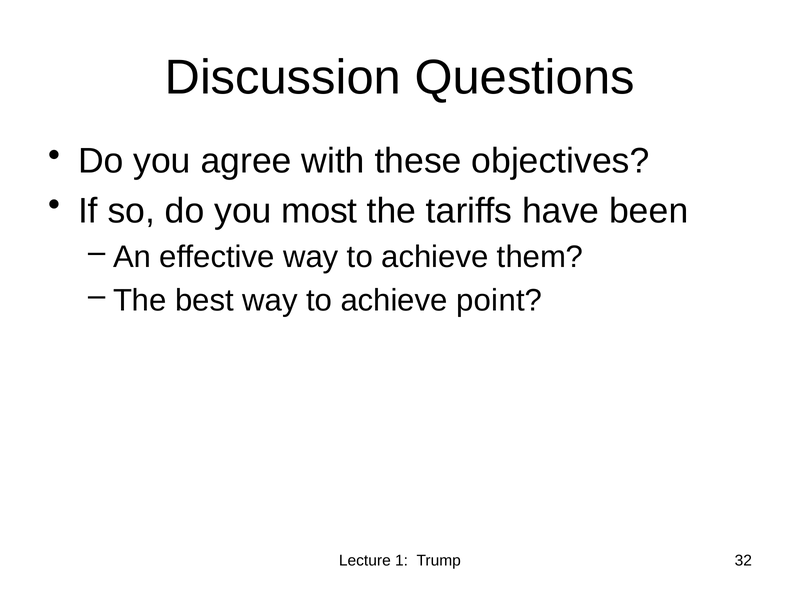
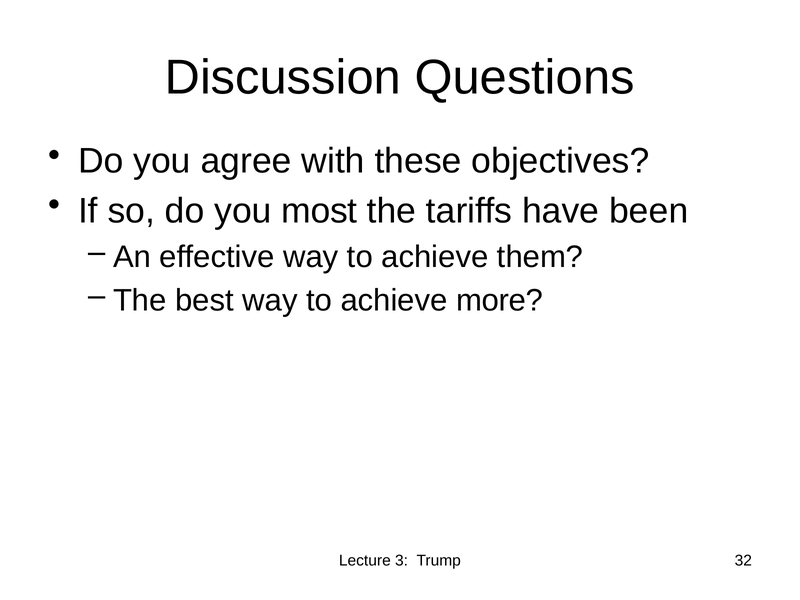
point: point -> more
1: 1 -> 3
